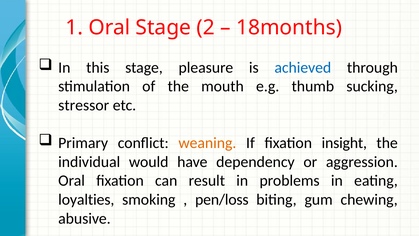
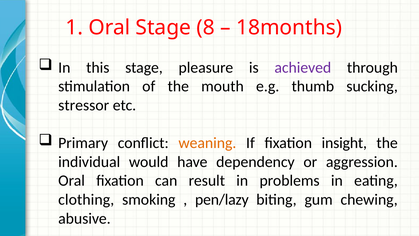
2: 2 -> 8
achieved colour: blue -> purple
loyalties: loyalties -> clothing
pen/loss: pen/loss -> pen/lazy
